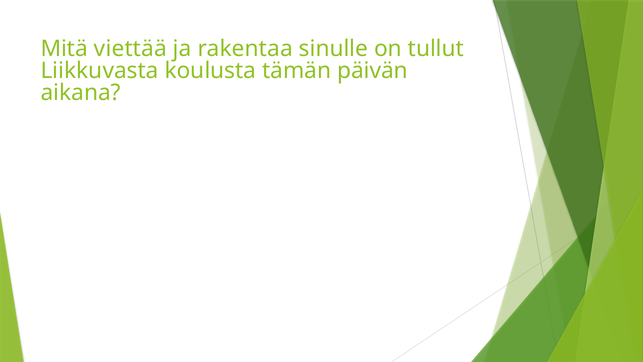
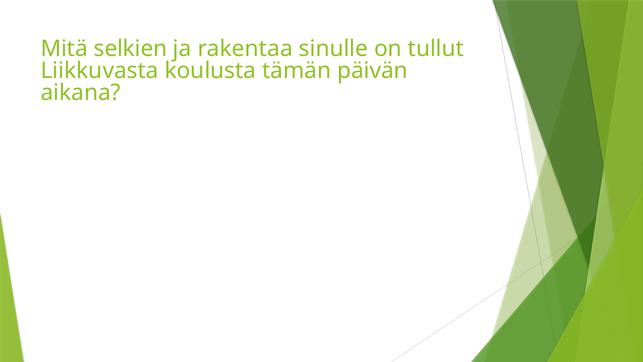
viettää: viettää -> selkien
